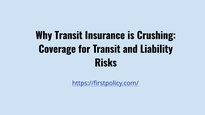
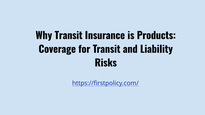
Crushing: Crushing -> Products
